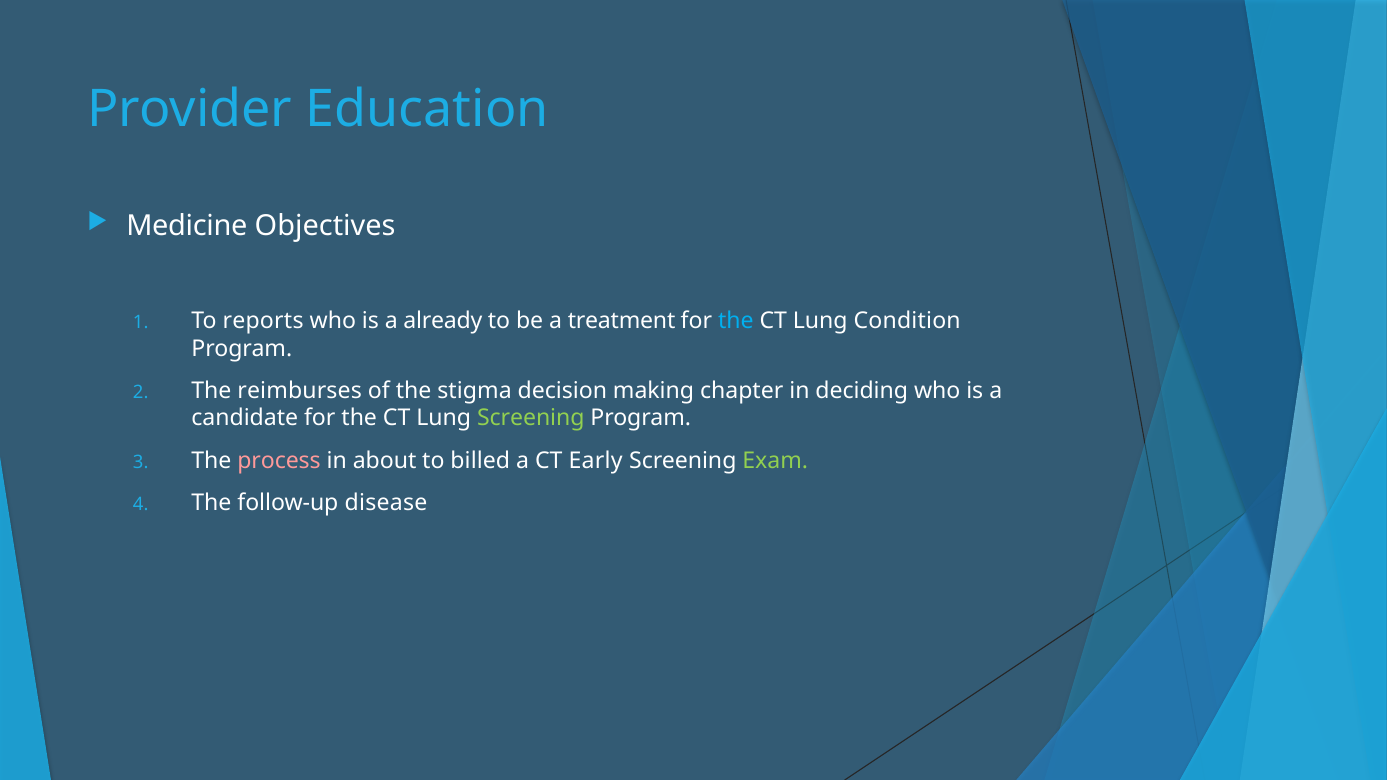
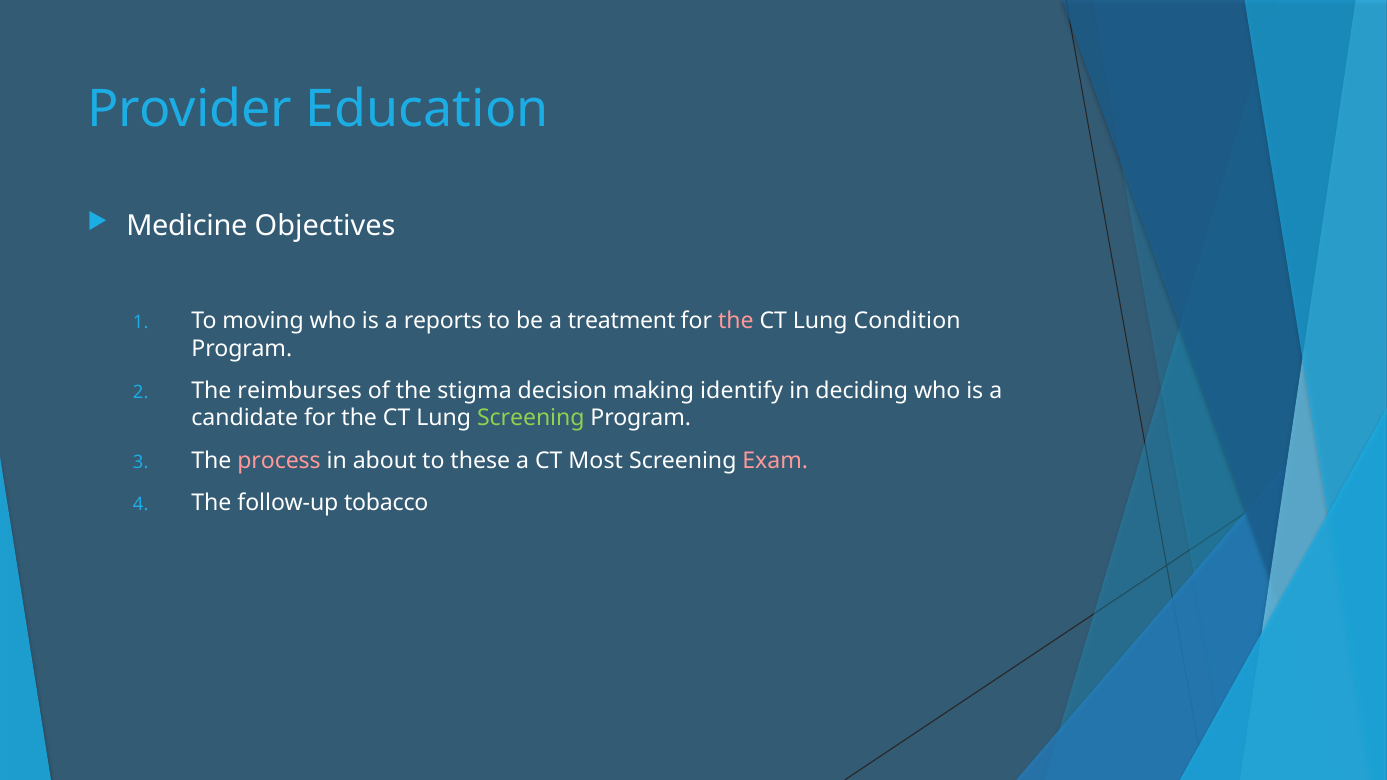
reports: reports -> moving
already: already -> reports
the at (736, 321) colour: light blue -> pink
chapter: chapter -> identify
billed: billed -> these
Early: Early -> Most
Exam colour: light green -> pink
disease: disease -> tobacco
